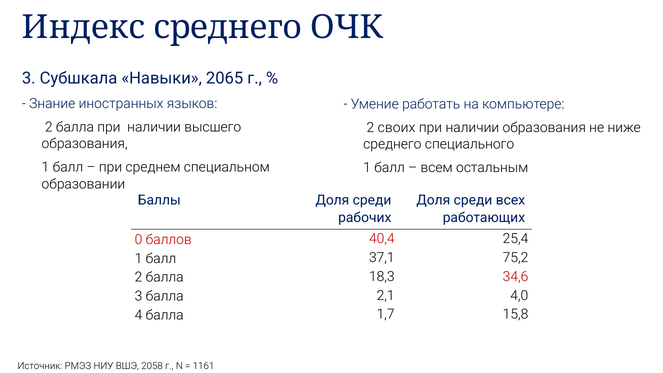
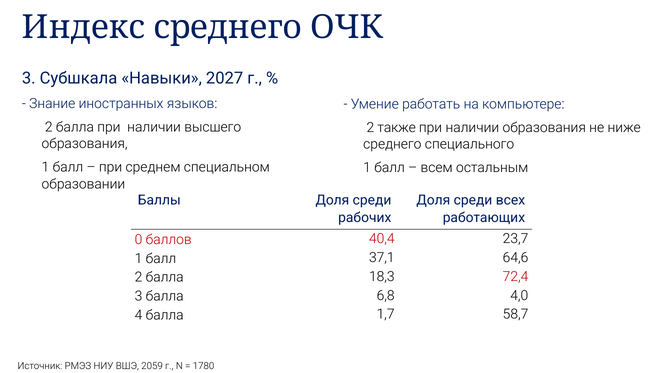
2065: 2065 -> 2027
своих: своих -> также
25,4: 25,4 -> 23,7
75,2: 75,2 -> 64,6
34,6: 34,6 -> 72,4
2,1: 2,1 -> 6,8
15,8: 15,8 -> 58,7
2058: 2058 -> 2059
1161: 1161 -> 1780
